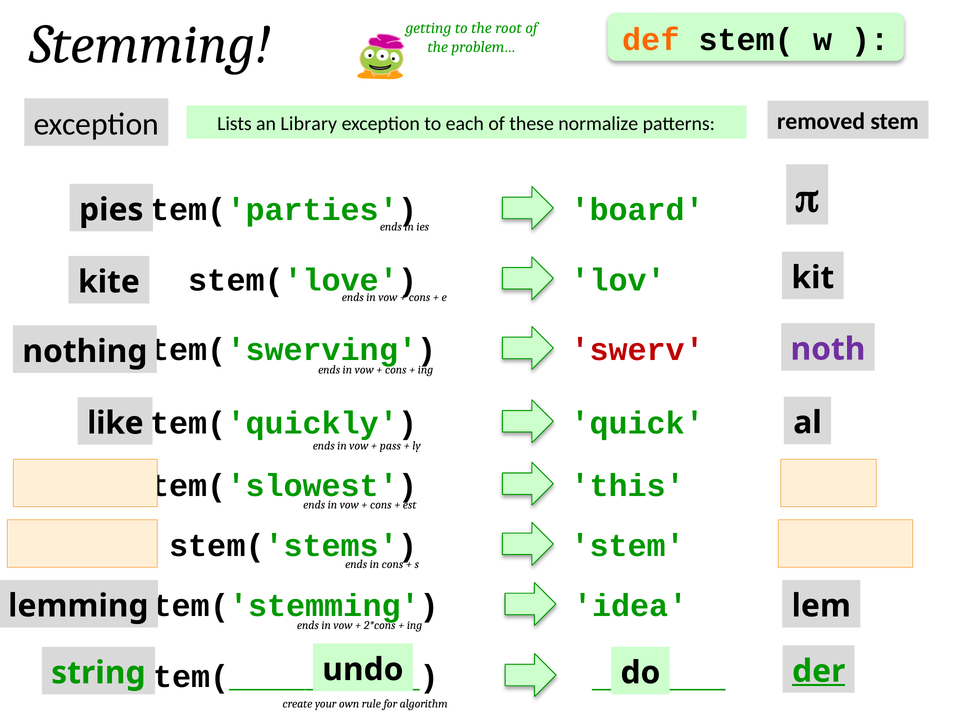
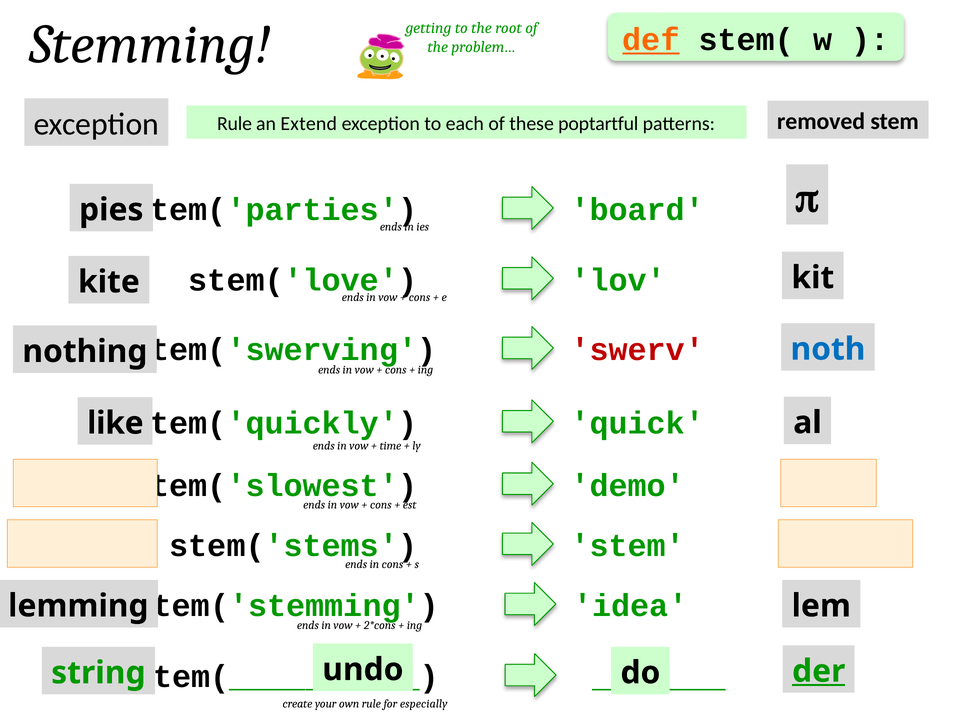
def underline: none -> present
Lists at (234, 123): Lists -> Rule
Library: Library -> Extend
normalize: normalize -> poptartful
noth colour: purple -> blue
pass: pass -> time
this: this -> demo
algorithm: algorithm -> especially
